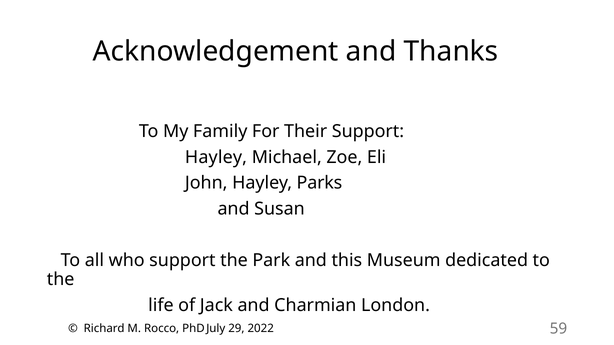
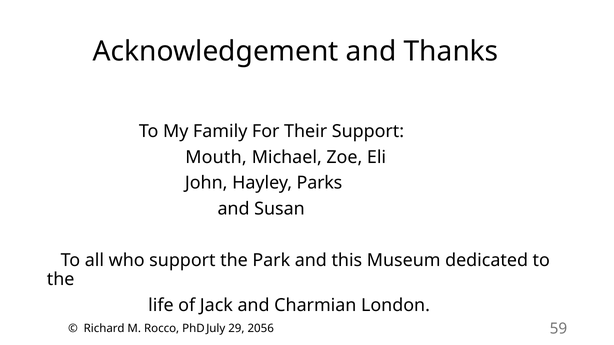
Hayley at (216, 157): Hayley -> Mouth
2022: 2022 -> 2056
